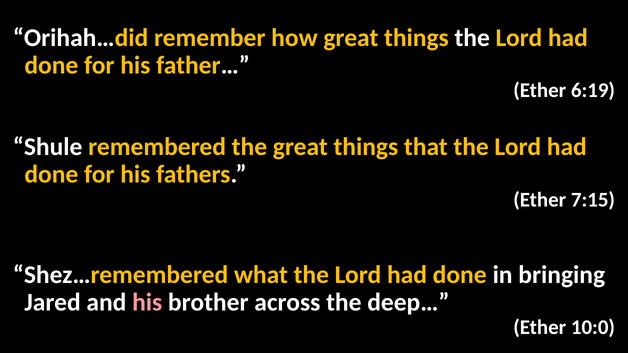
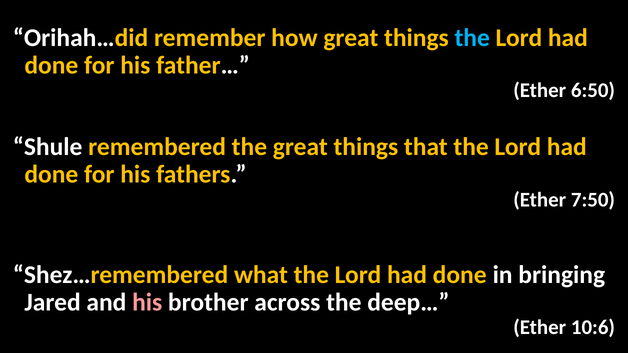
the at (472, 38) colour: white -> light blue
6:19: 6:19 -> 6:50
7:15: 7:15 -> 7:50
10:0: 10:0 -> 10:6
